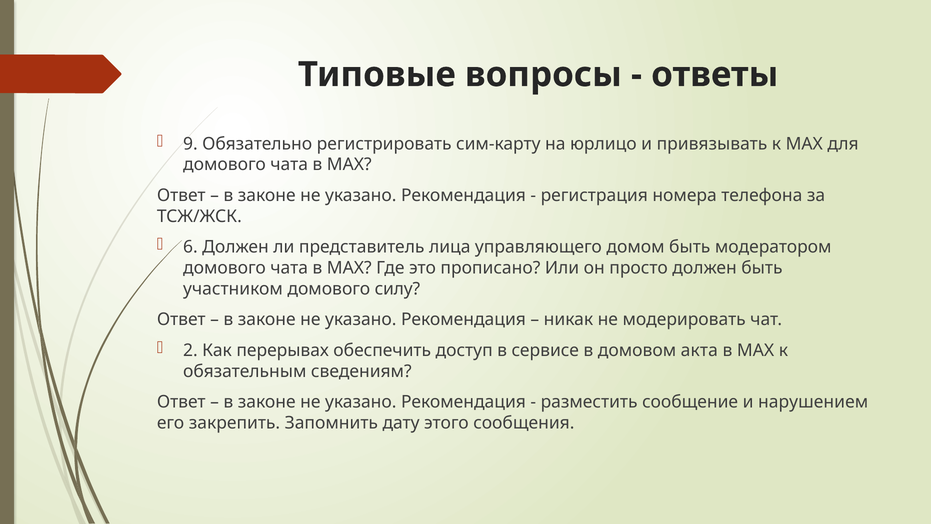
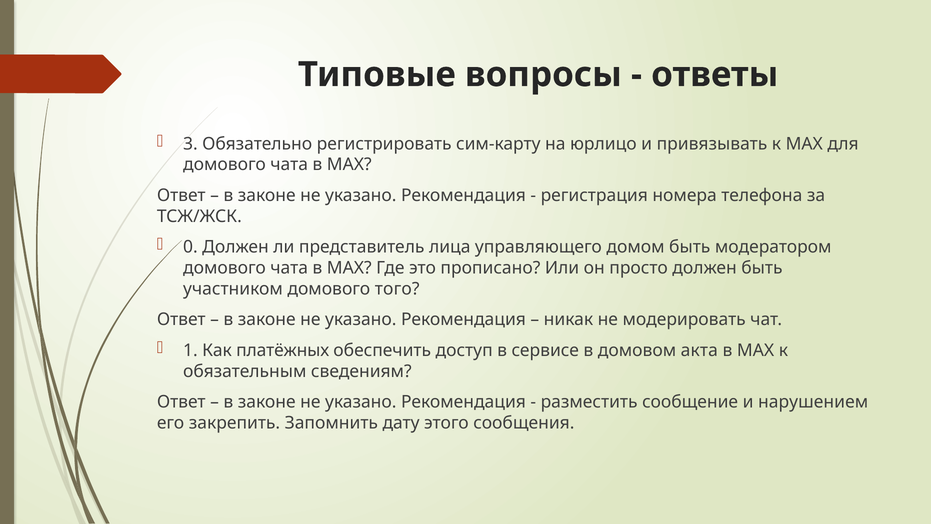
9: 9 -> 3
6: 6 -> 0
силу: силу -> того
2: 2 -> 1
перерывах: перерывах -> платёжных
